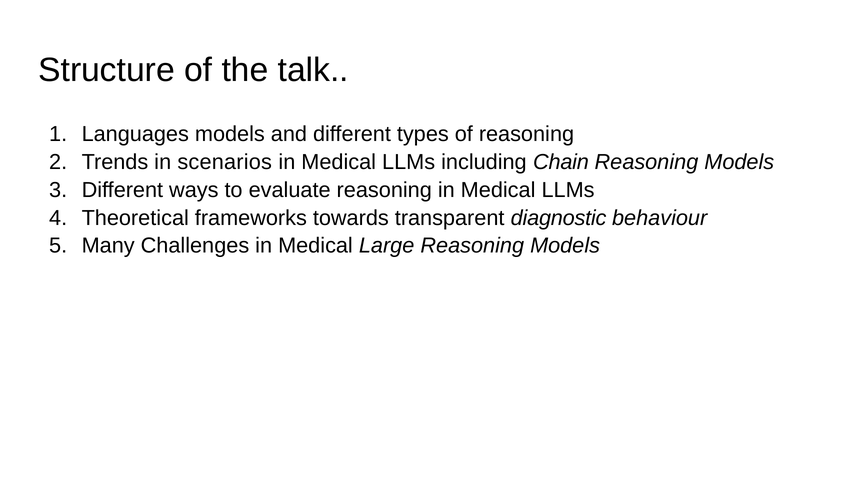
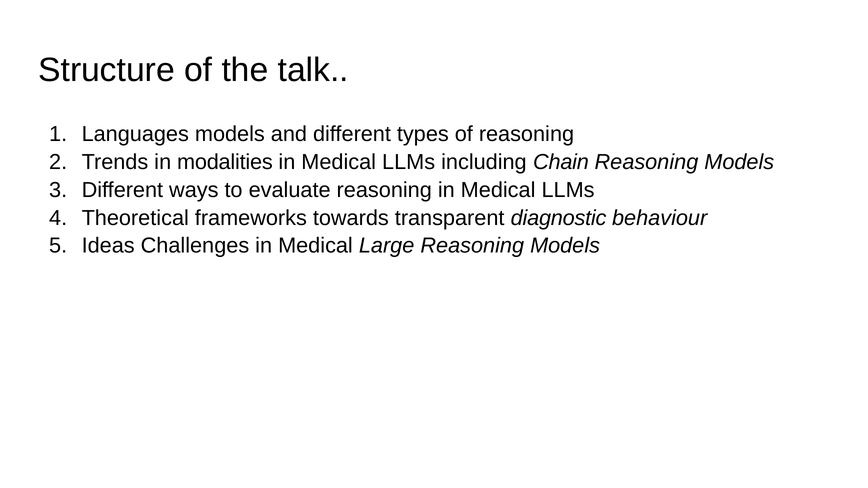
scenarios: scenarios -> modalities
Many: Many -> Ideas
